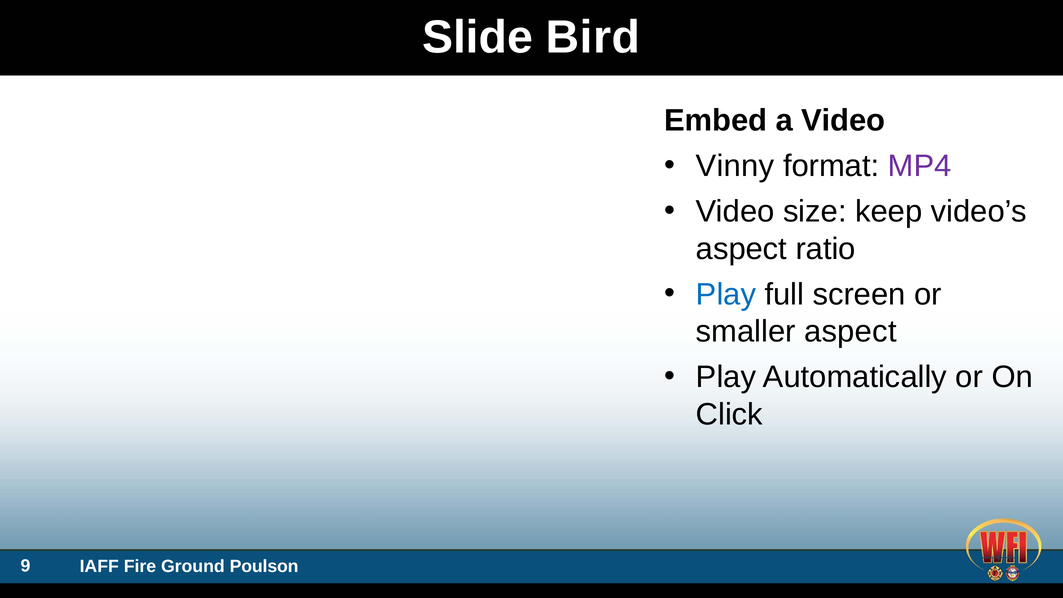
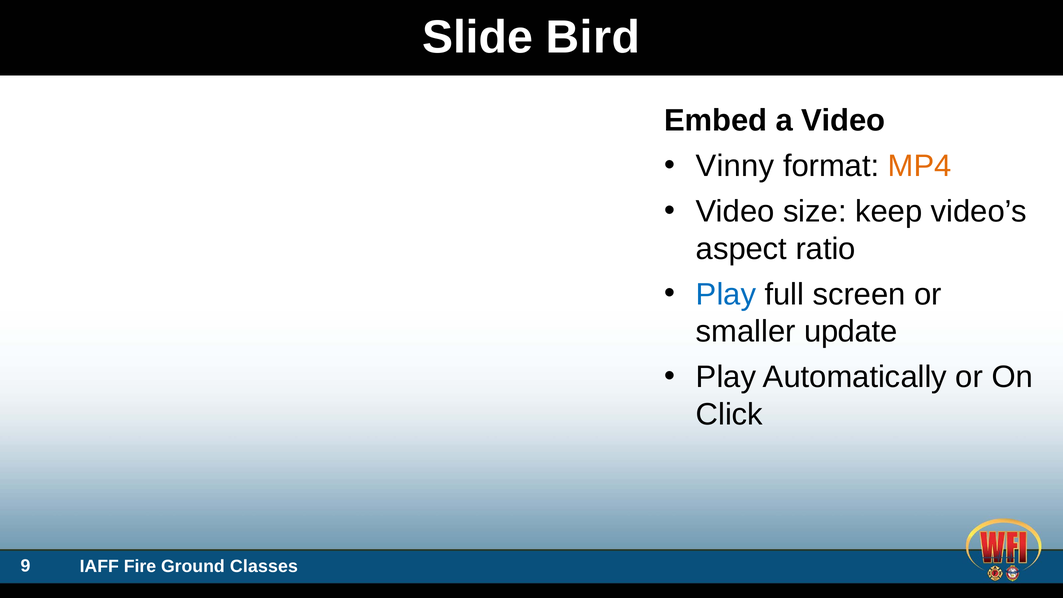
MP4 colour: purple -> orange
smaller aspect: aspect -> update
Poulson: Poulson -> Classes
